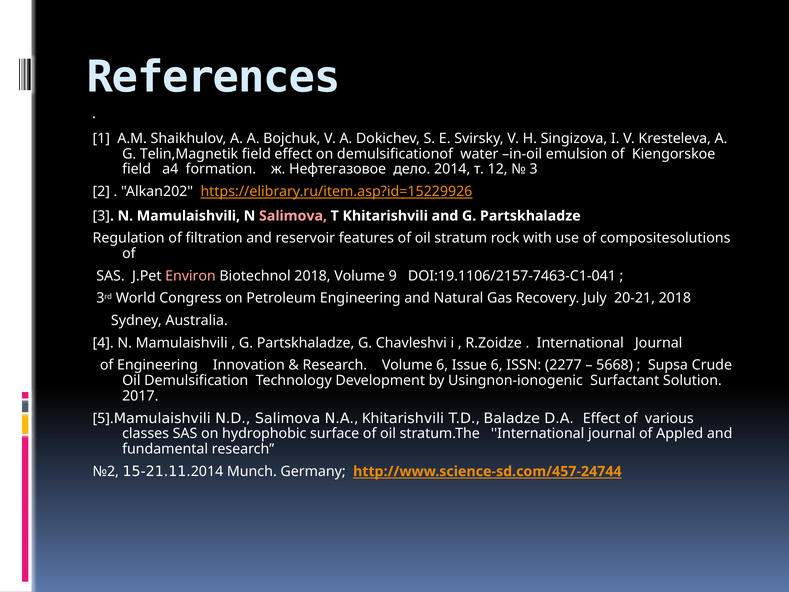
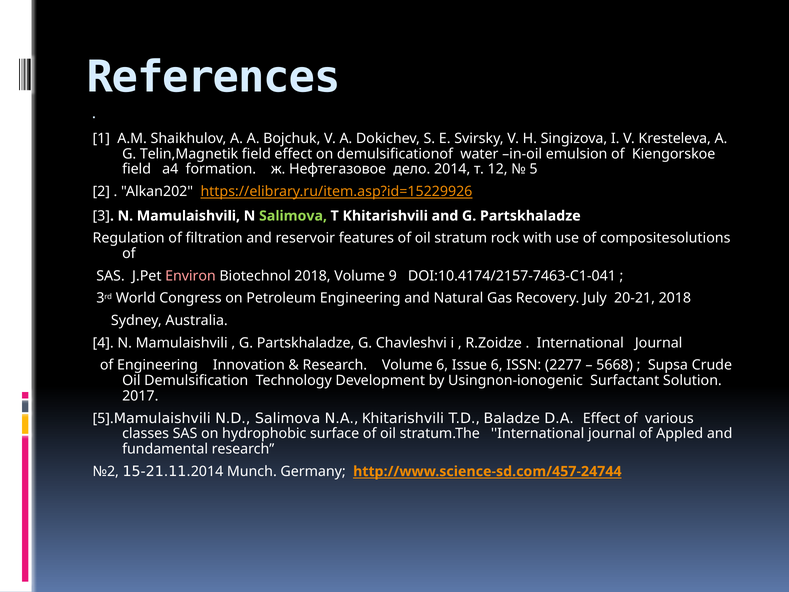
3 at (534, 169): 3 -> 5
Salimova at (293, 216) colour: pink -> light green
DOI:19.1106/2157-7463-C1-041: DOI:19.1106/2157-7463-C1-041 -> DOI:10.4174/2157-7463-C1-041
